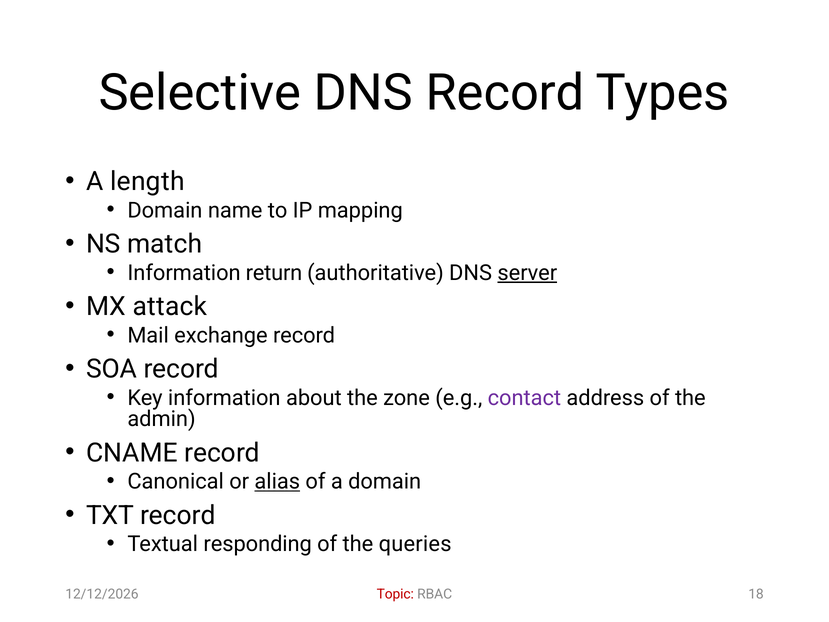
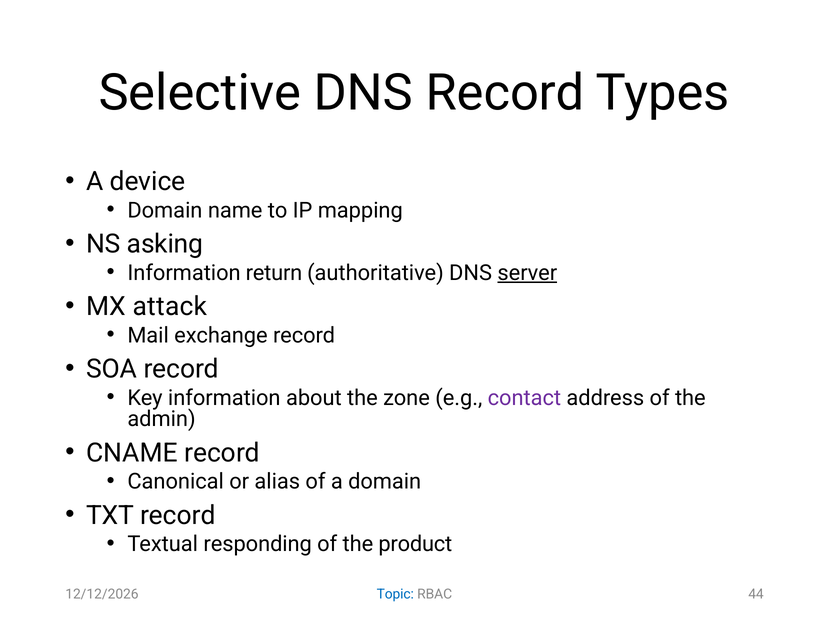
length: length -> device
match: match -> asking
alias underline: present -> none
queries: queries -> product
Topic colour: red -> blue
18: 18 -> 44
